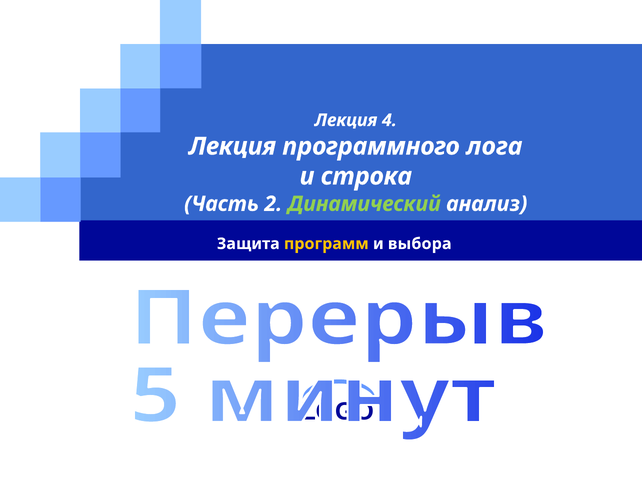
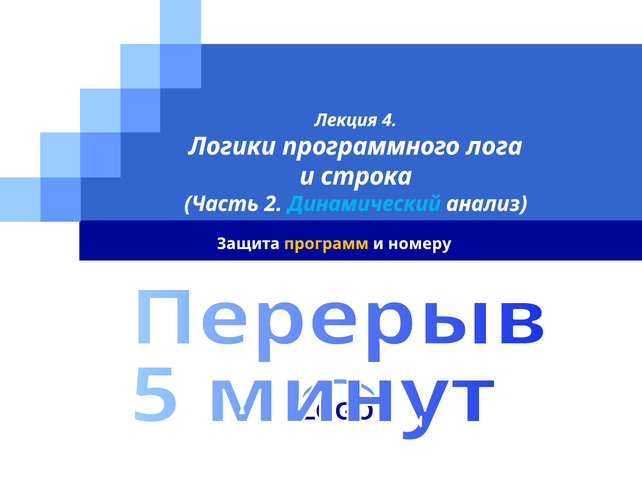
Лекция at (232, 147): Лекция -> Логики
Динамический colour: light green -> light blue
выбора: выбора -> номеру
